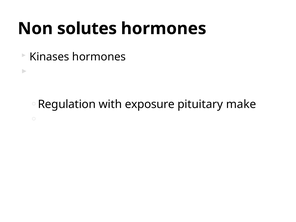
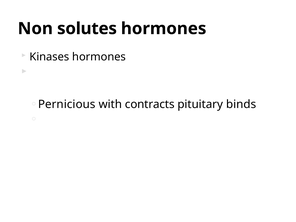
Regulation: Regulation -> Pernicious
exposure: exposure -> contracts
make: make -> binds
